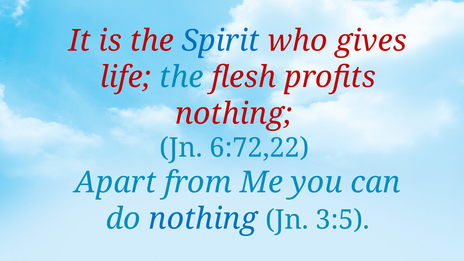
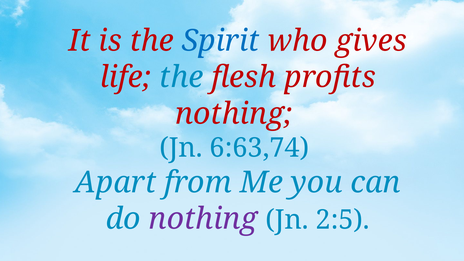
6:72,22: 6:72,22 -> 6:63,74
nothing at (203, 219) colour: blue -> purple
3:5: 3:5 -> 2:5
